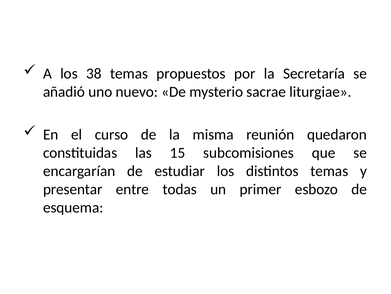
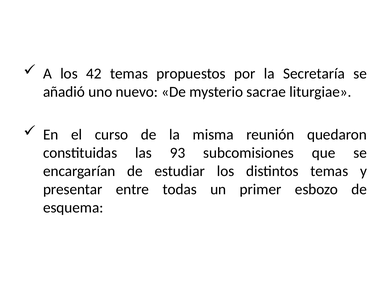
38: 38 -> 42
15: 15 -> 93
